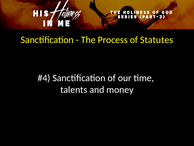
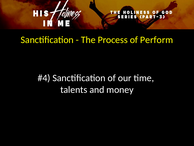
Statutes: Statutes -> Perform
